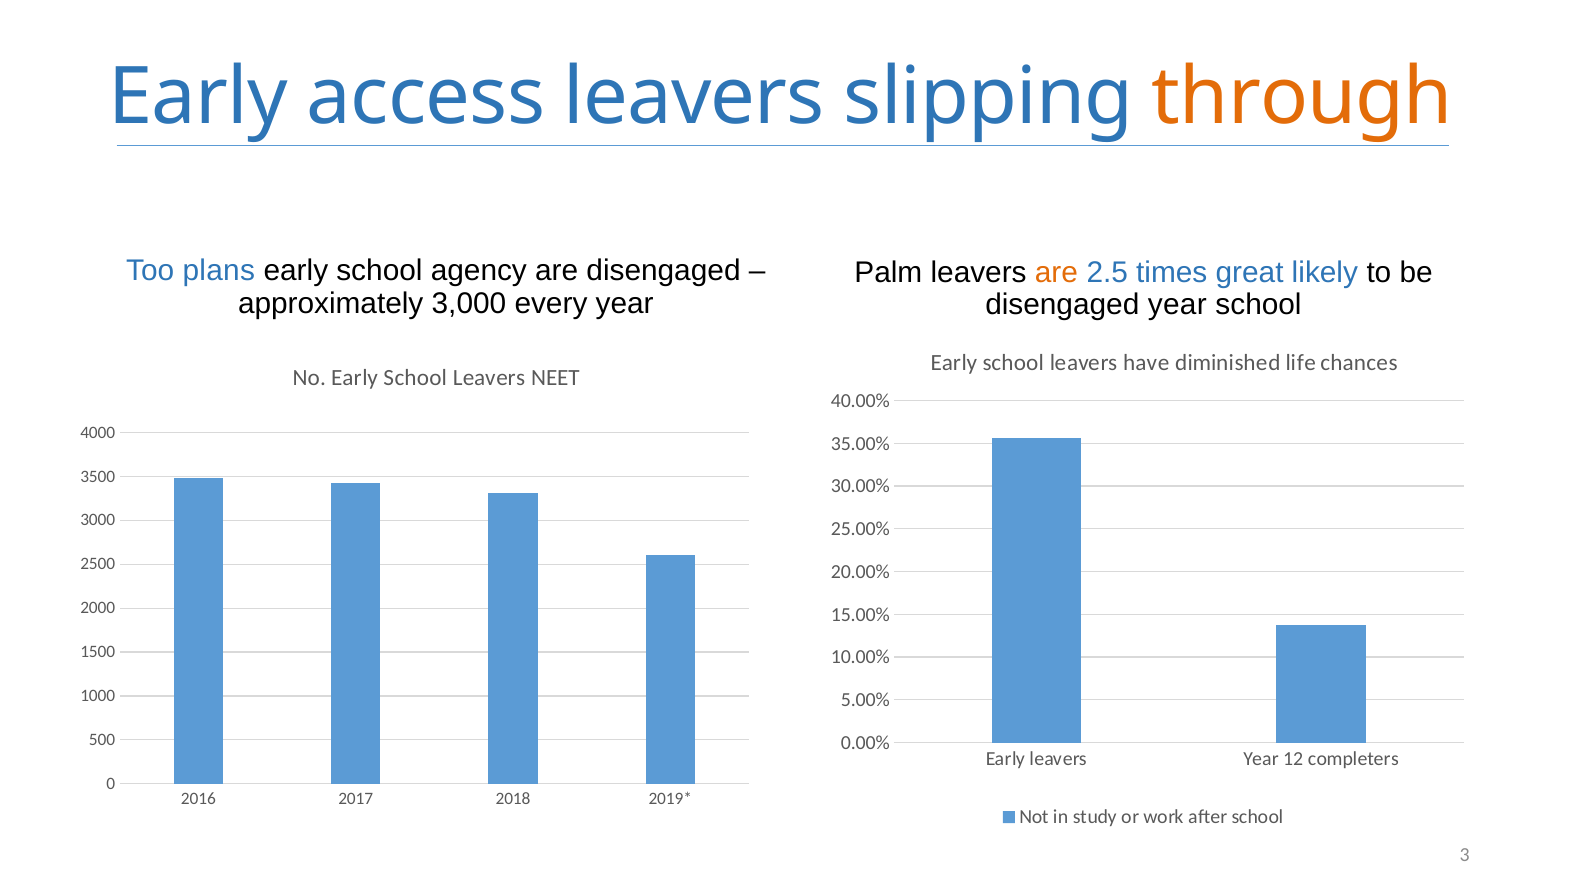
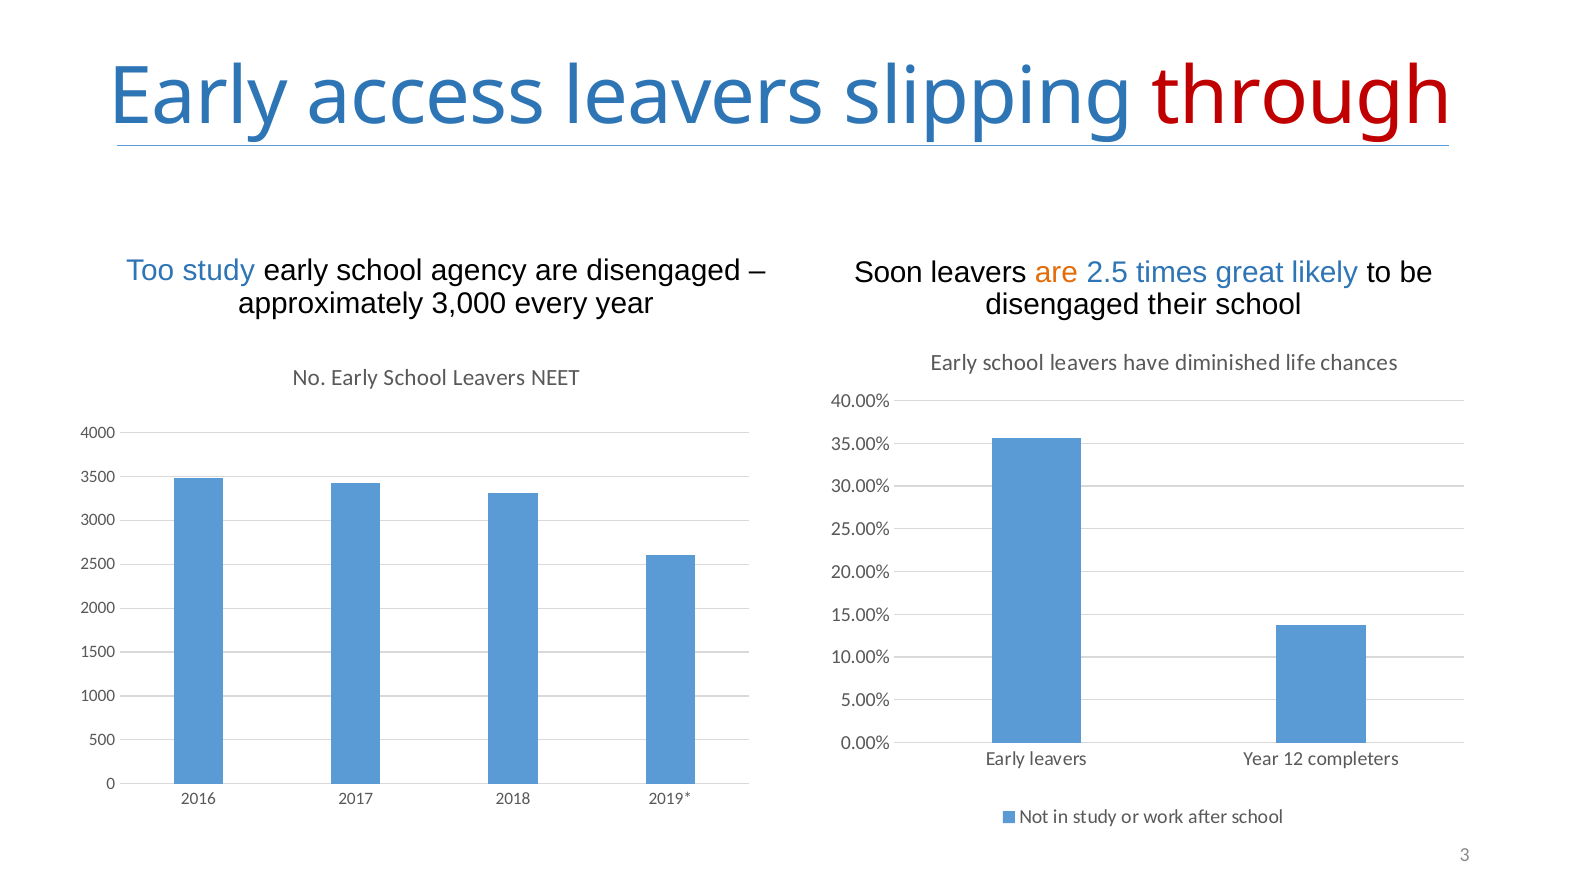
through colour: orange -> red
Too plans: plans -> study
Palm: Palm -> Soon
disengaged year: year -> their
